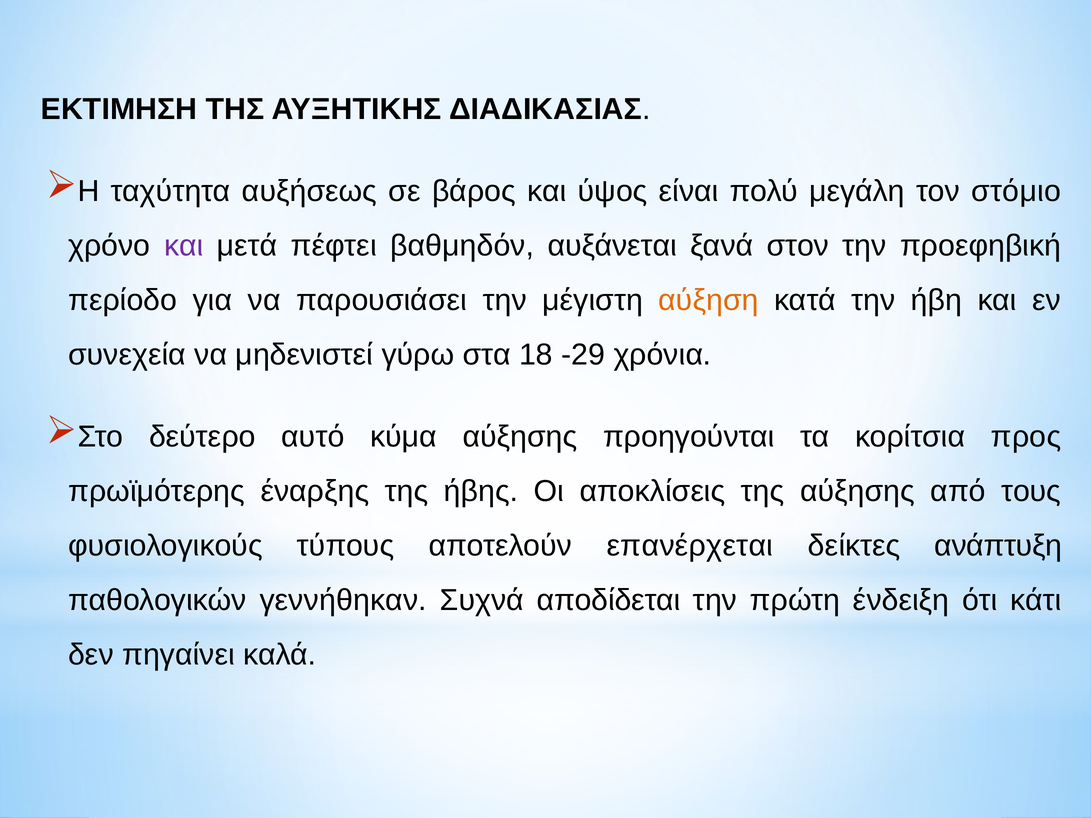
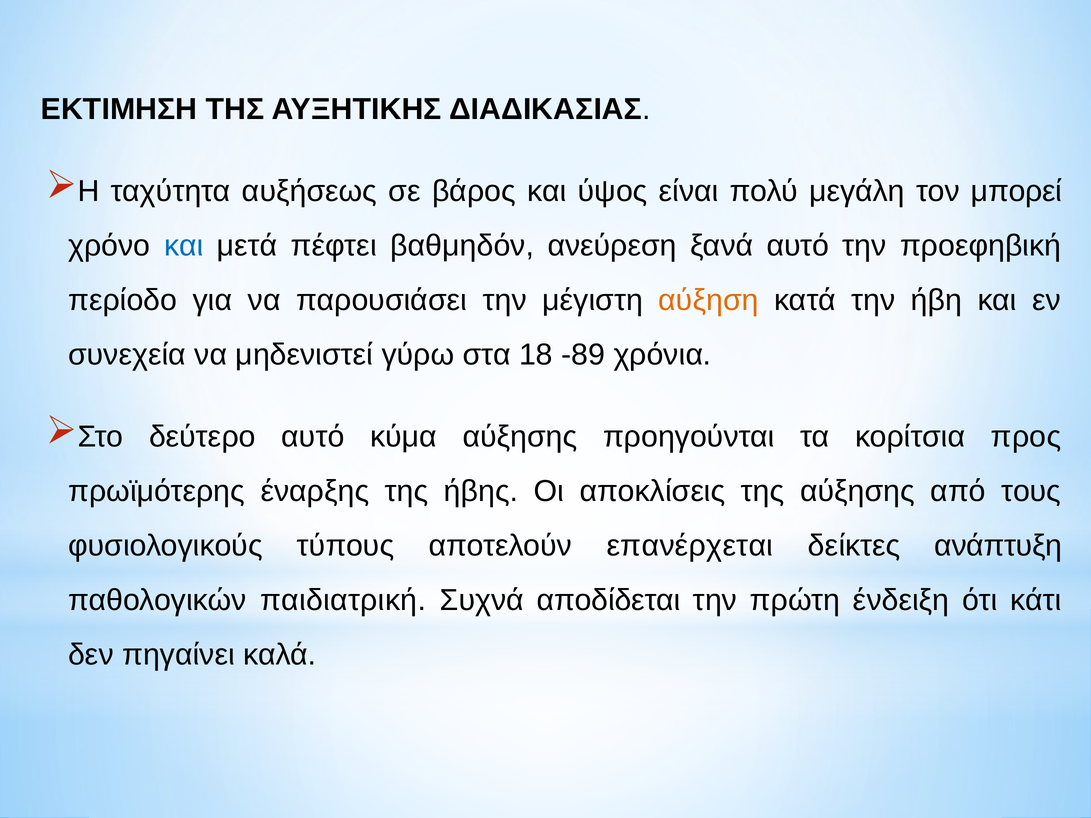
στόμιο: στόμιο -> μπορεί
και at (184, 246) colour: purple -> blue
αυξάνεται: αυξάνεται -> ανεύρεση
ξανά στον: στον -> αυτό
-29: -29 -> -89
γεννήθηκαν: γεννήθηκαν -> παιδιατρική
